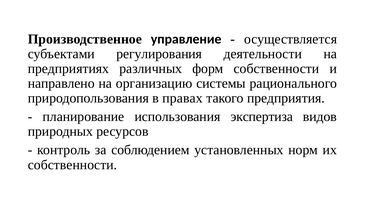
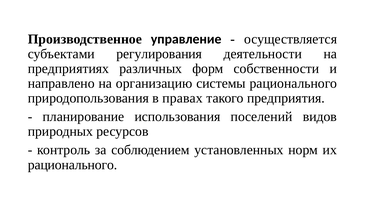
экспертиза: экспертиза -> поселений
собственности at (72, 165): собственности -> рационального
